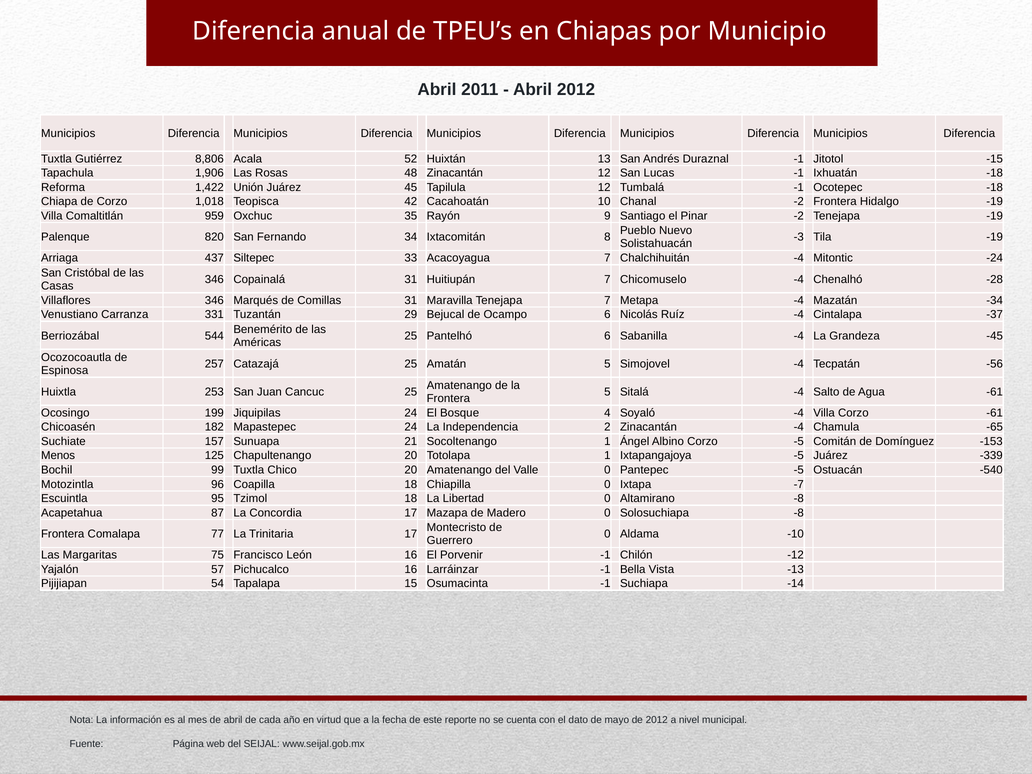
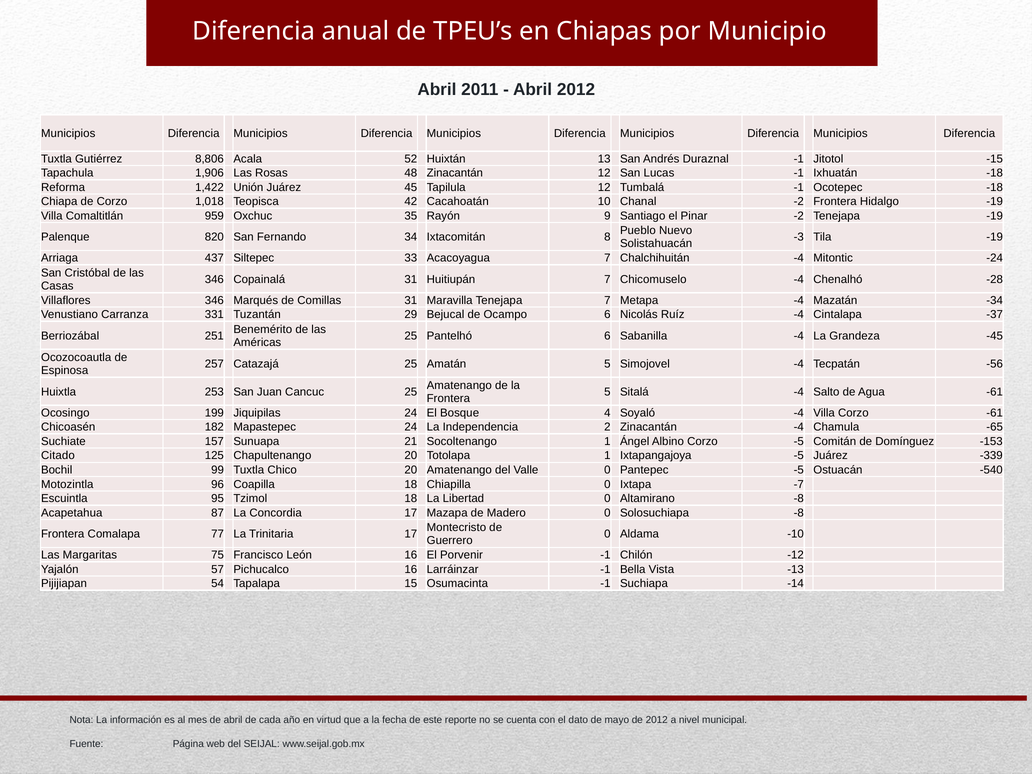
544: 544 -> 251
Menos: Menos -> Citado
